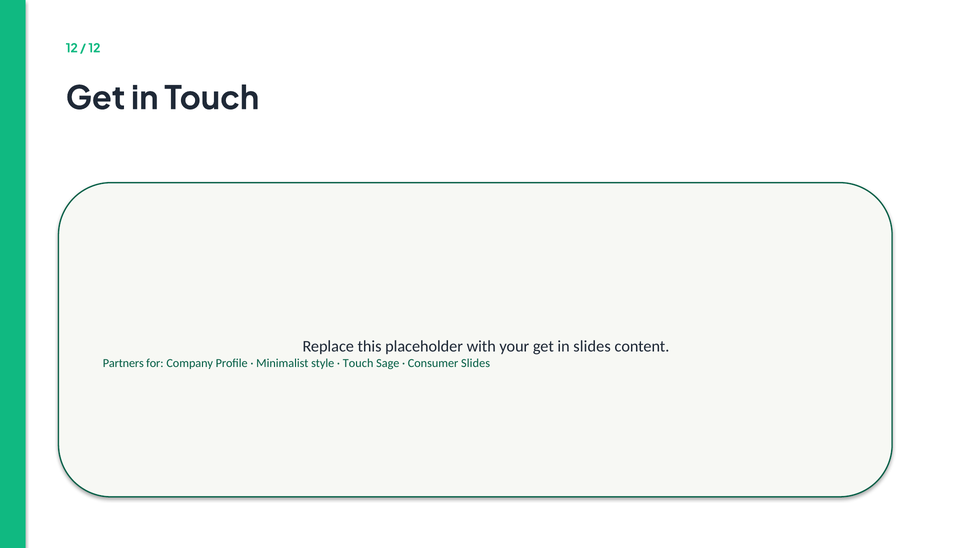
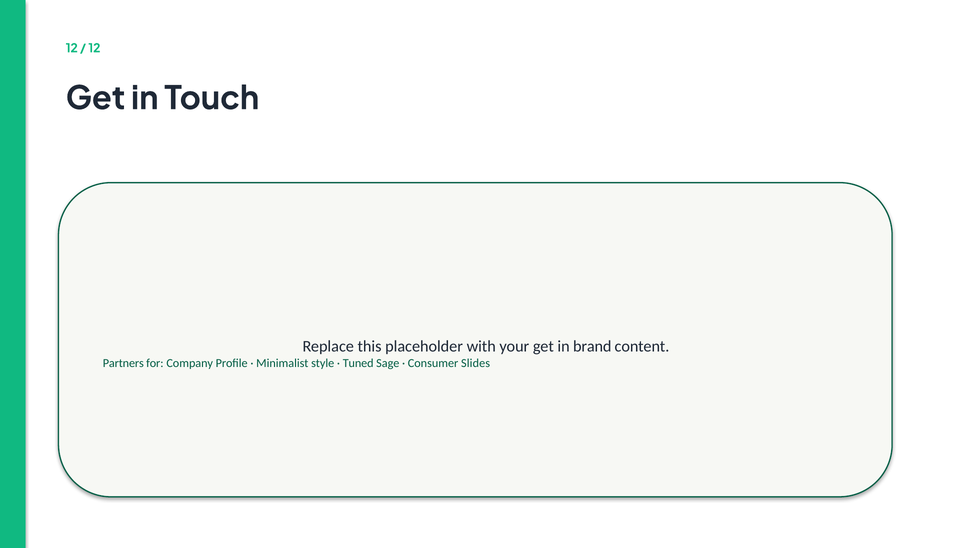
in slides: slides -> brand
Touch at (358, 363): Touch -> Tuned
